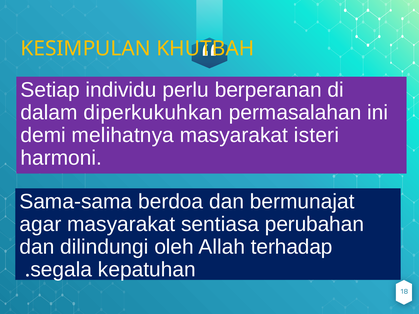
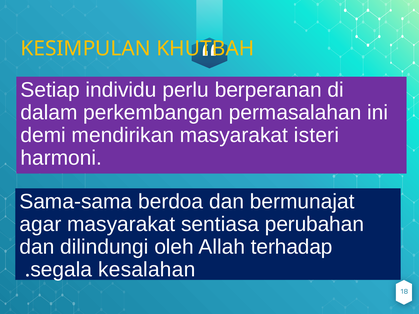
diperkukuhkan: diperkukuhkan -> perkembangan
melihatnya: melihatnya -> mendirikan
kepatuhan: kepatuhan -> kesalahan
